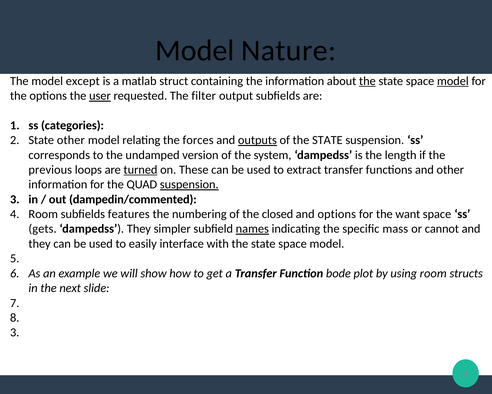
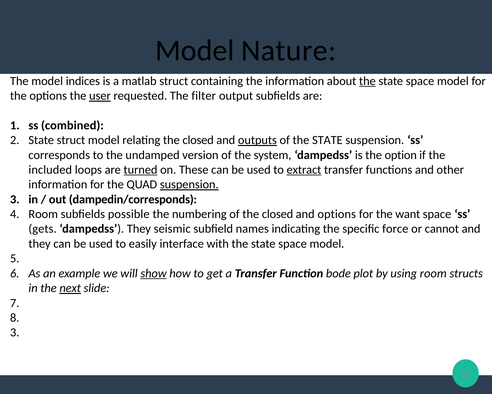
except: except -> indices
model at (453, 81) underline: present -> none
categories: categories -> combined
State other: other -> struct
relating the forces: forces -> closed
length: length -> option
previous: previous -> included
extract underline: none -> present
dampedin/commented: dampedin/commented -> dampedin/corresponds
features: features -> possible
simpler: simpler -> seismic
names underline: present -> none
mass: mass -> force
show underline: none -> present
next underline: none -> present
